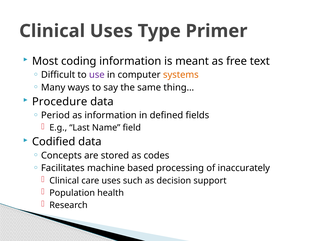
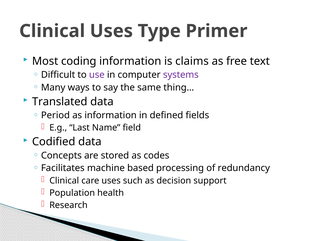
meant: meant -> claims
systems colour: orange -> purple
Procedure: Procedure -> Translated
inaccurately: inaccurately -> redundancy
